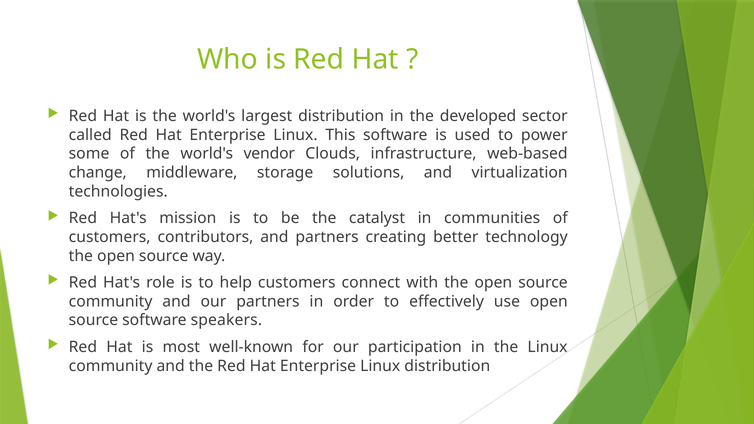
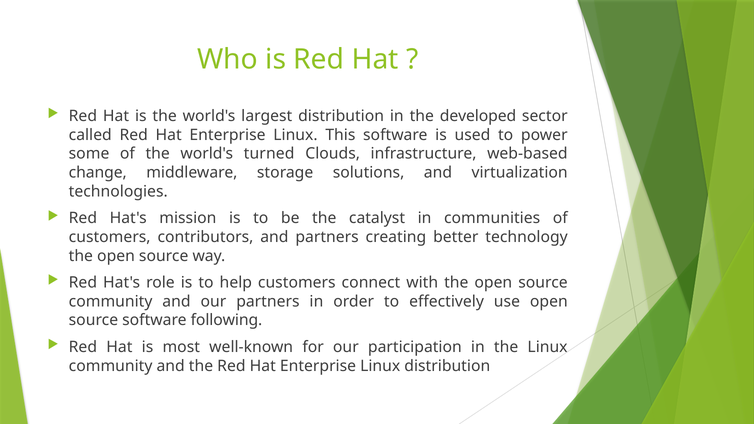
vendor: vendor -> turned
speakers: speakers -> following
